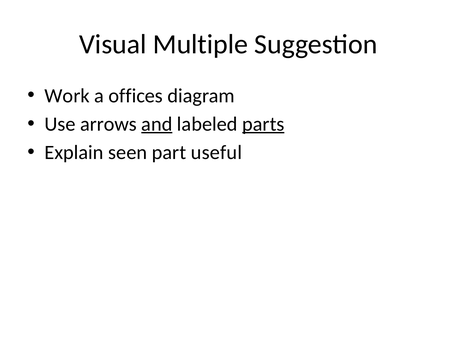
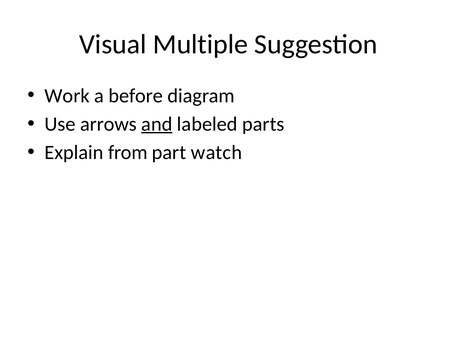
offices: offices -> before
parts underline: present -> none
seen: seen -> from
useful: useful -> watch
